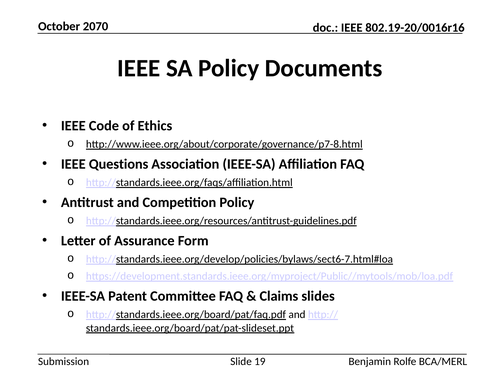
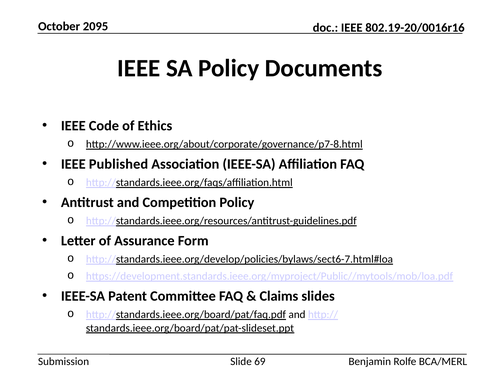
2070: 2070 -> 2095
Questions: Questions -> Published
19: 19 -> 69
